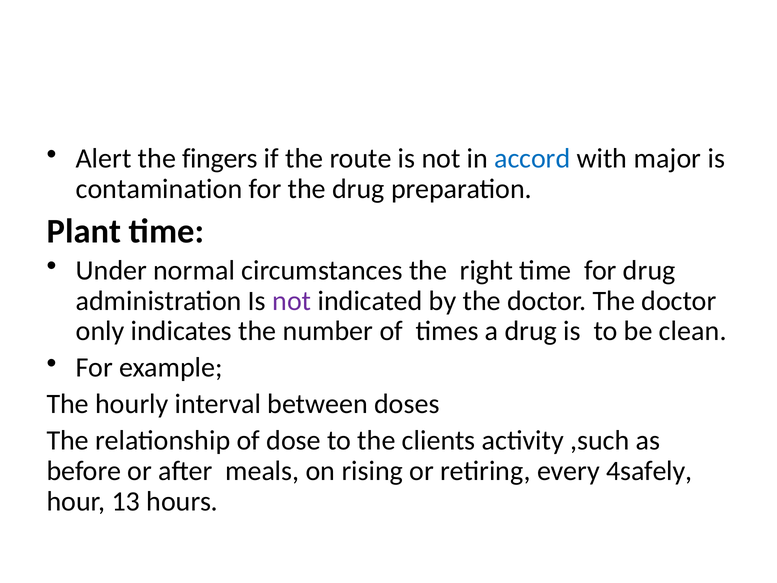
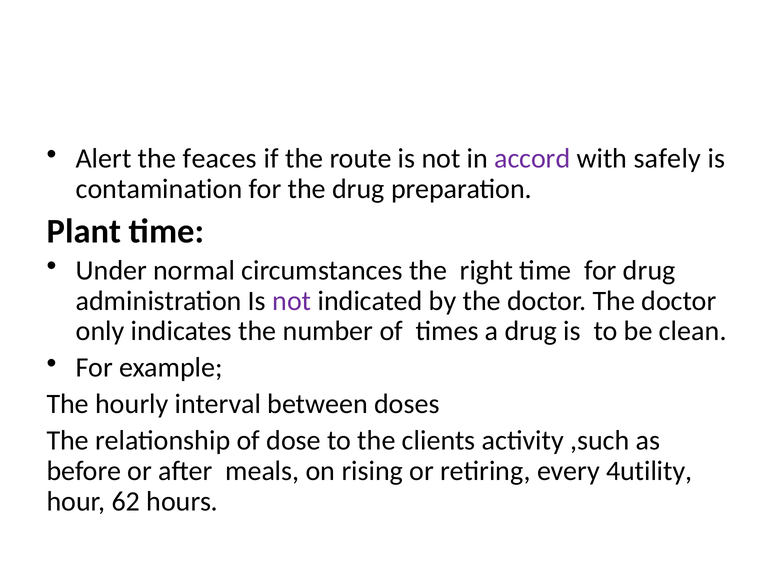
fingers: fingers -> feaces
accord colour: blue -> purple
major: major -> safely
4safely: 4safely -> 4utility
13: 13 -> 62
